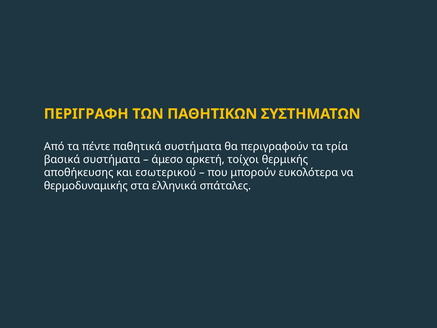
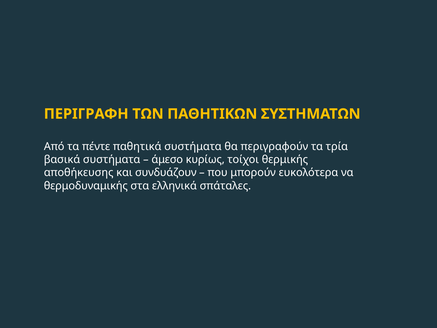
αρκετή: αρκετή -> κυρίως
εσωτερικού: εσωτερικού -> συνδυάζουν
